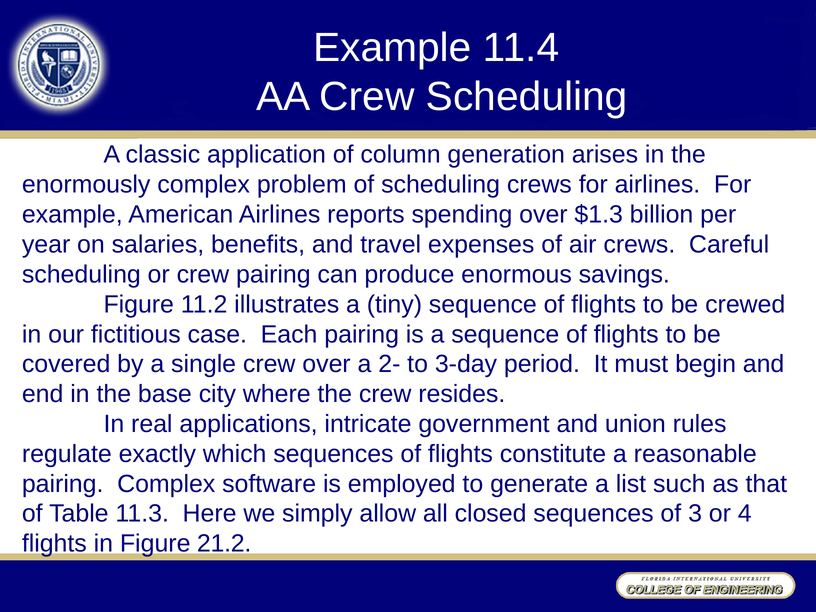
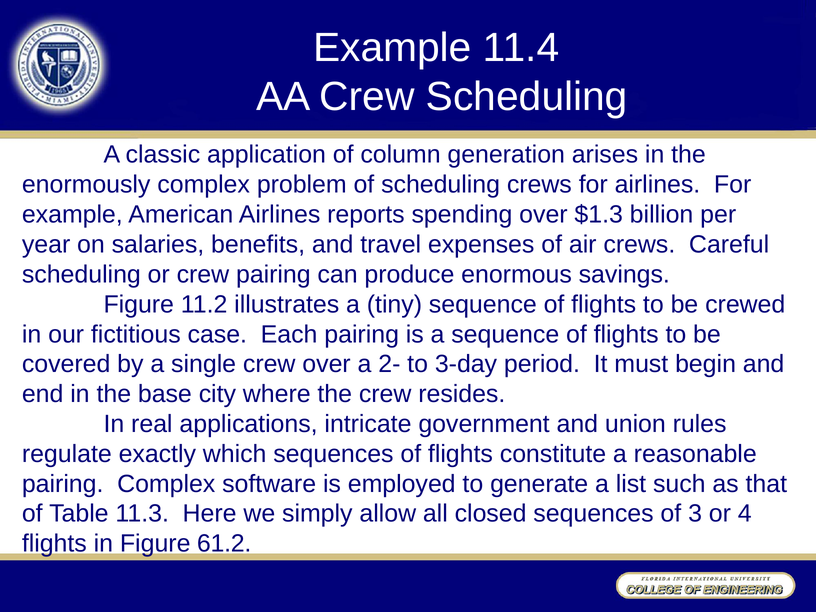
21.2: 21.2 -> 61.2
